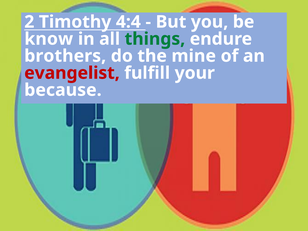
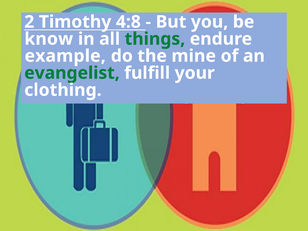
4:4: 4:4 -> 4:8
brothers: brothers -> example
evangelist colour: red -> green
because: because -> clothing
